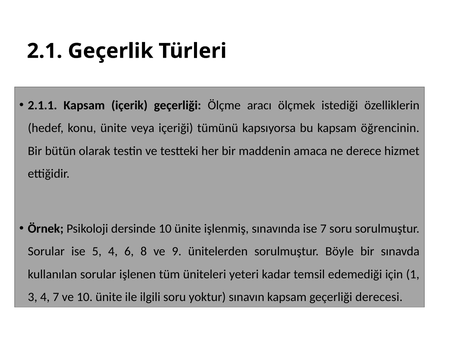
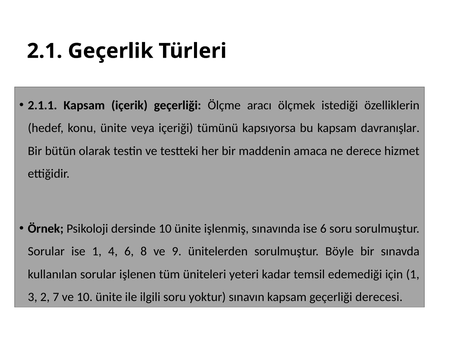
öğrencinin: öğrencinin -> davranışlar
ise 7: 7 -> 6
ise 5: 5 -> 1
3 4: 4 -> 2
